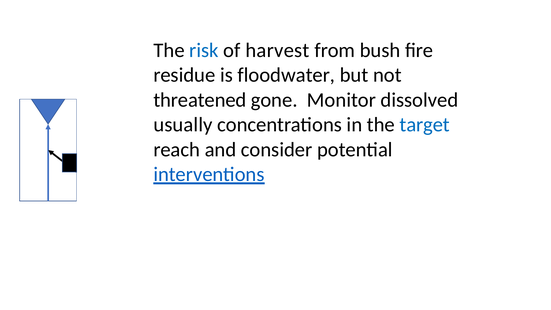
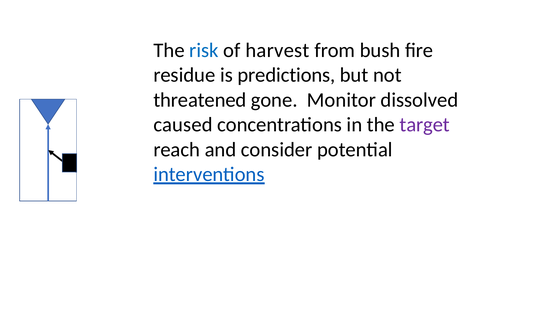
floodwater: floodwater -> predictions
usually: usually -> caused
target colour: blue -> purple
